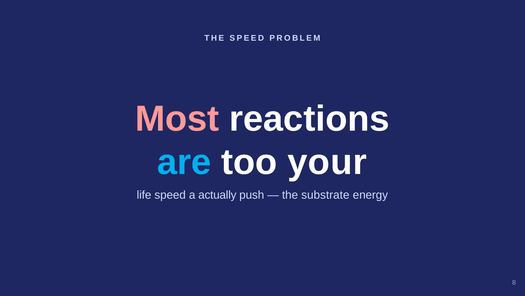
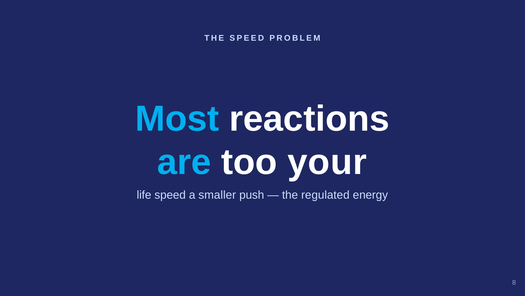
Most colour: pink -> light blue
actually: actually -> smaller
substrate: substrate -> regulated
